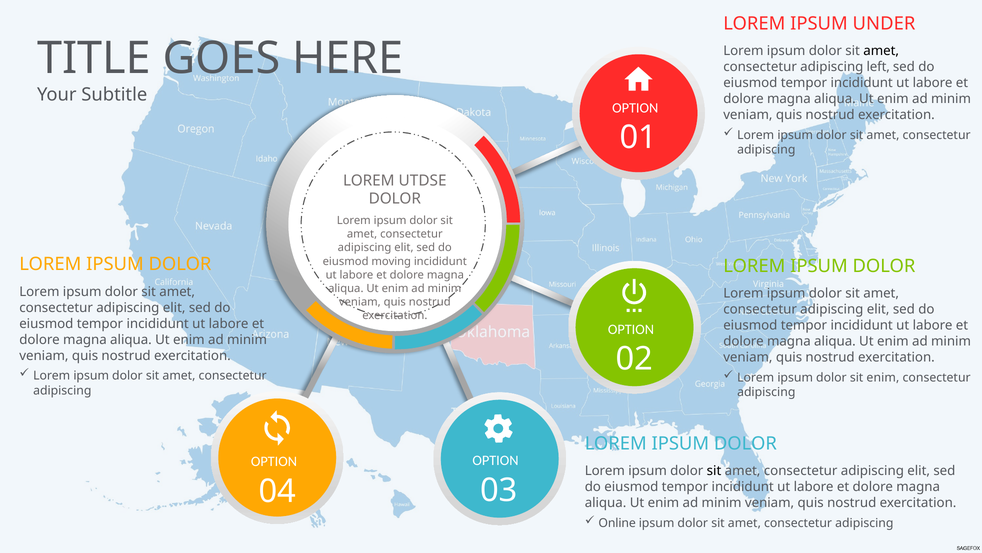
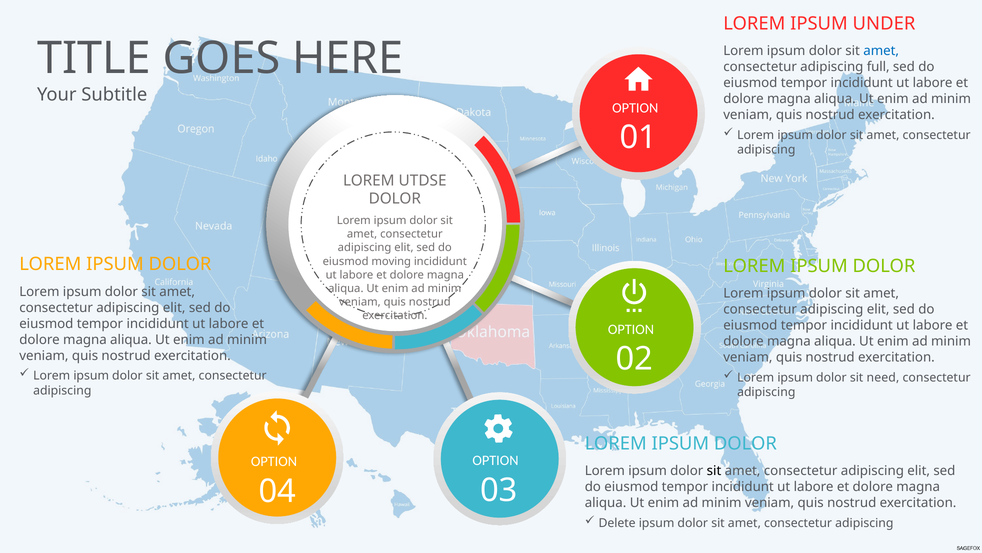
amet at (881, 51) colour: black -> blue
left: left -> full
sit enim: enim -> need
Online: Online -> Delete
